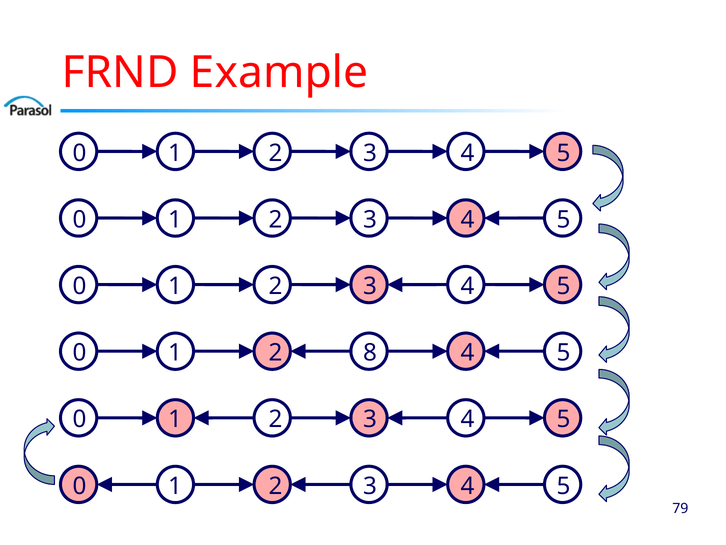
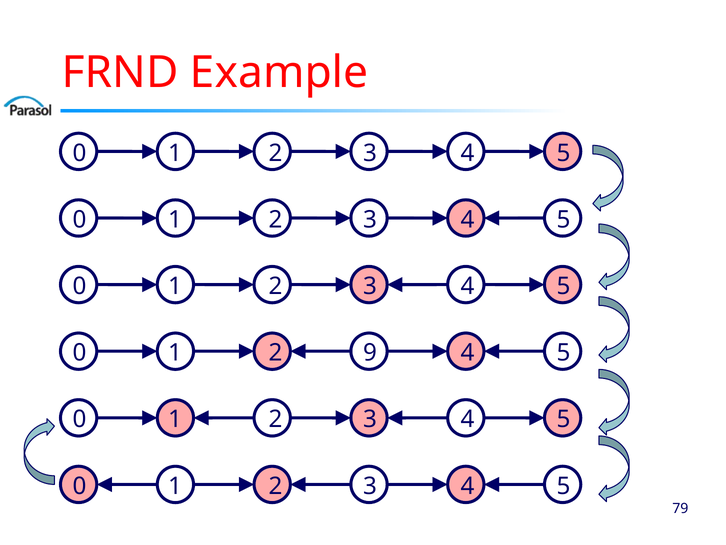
8: 8 -> 9
